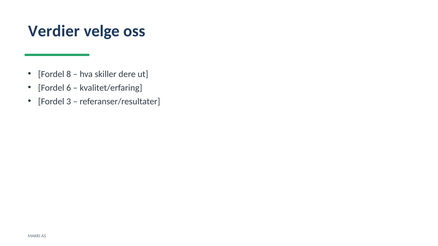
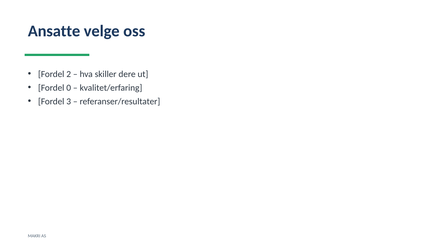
Verdier: Verdier -> Ansatte
8: 8 -> 2
6: 6 -> 0
